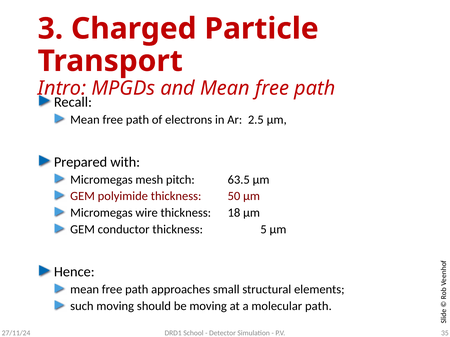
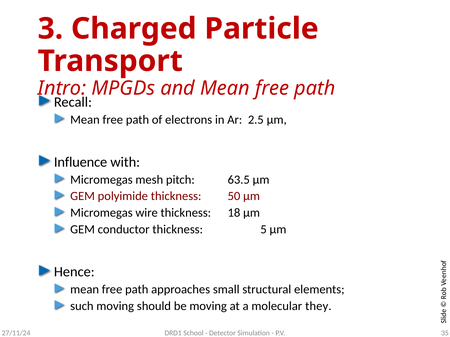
Prepared: Prepared -> Influence
molecular path: path -> they
